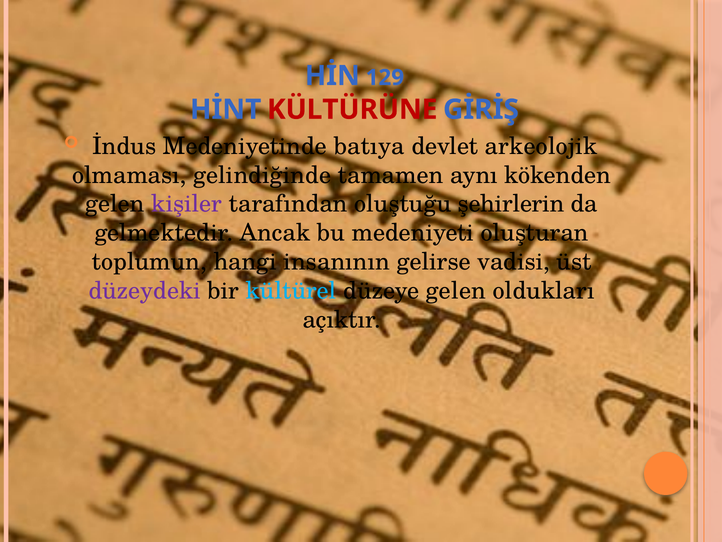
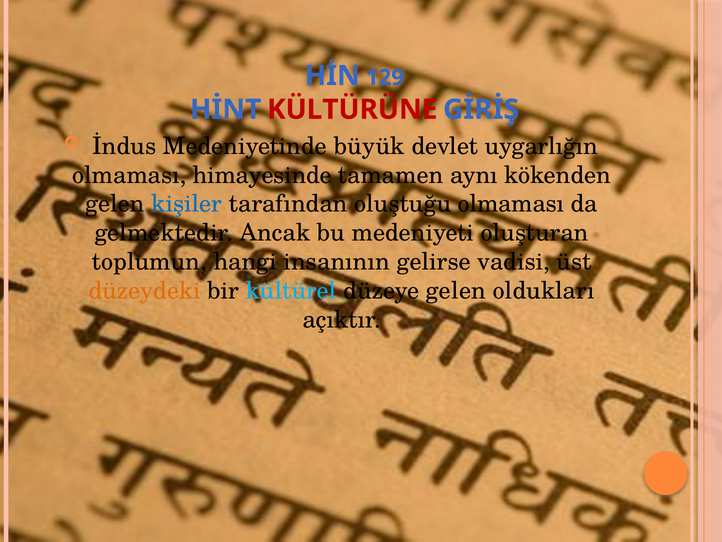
batıya: batıya -> büyük
arkeolojik: arkeolojik -> uygarlığın
gelindiğinde: gelindiğinde -> himayesinde
kişiler colour: purple -> blue
oluştuğu şehirlerin: şehirlerin -> olmaması
düzeydeki colour: purple -> orange
